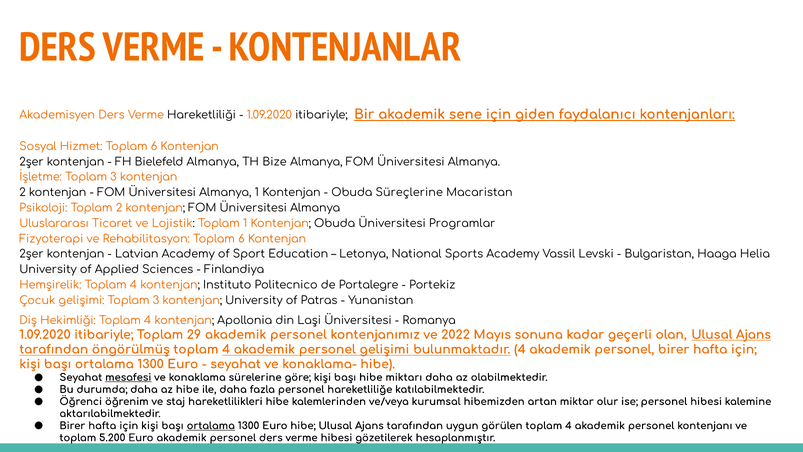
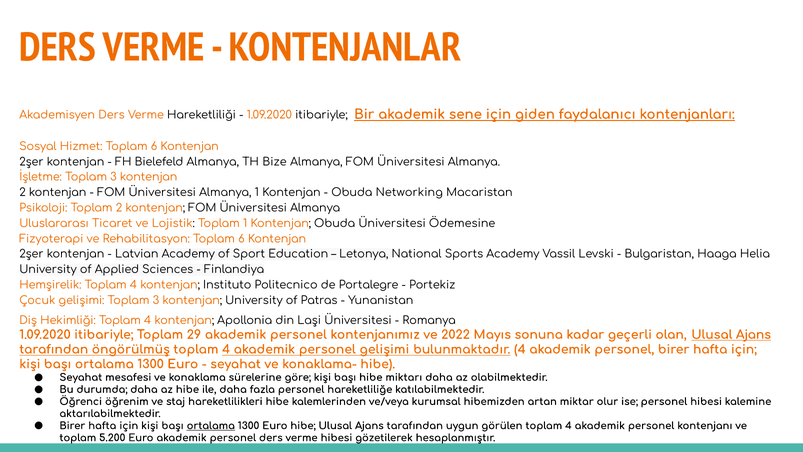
Süreçlerine: Süreçlerine -> Networking
Programlar: Programlar -> Ödemesine
mesafesi underline: present -> none
